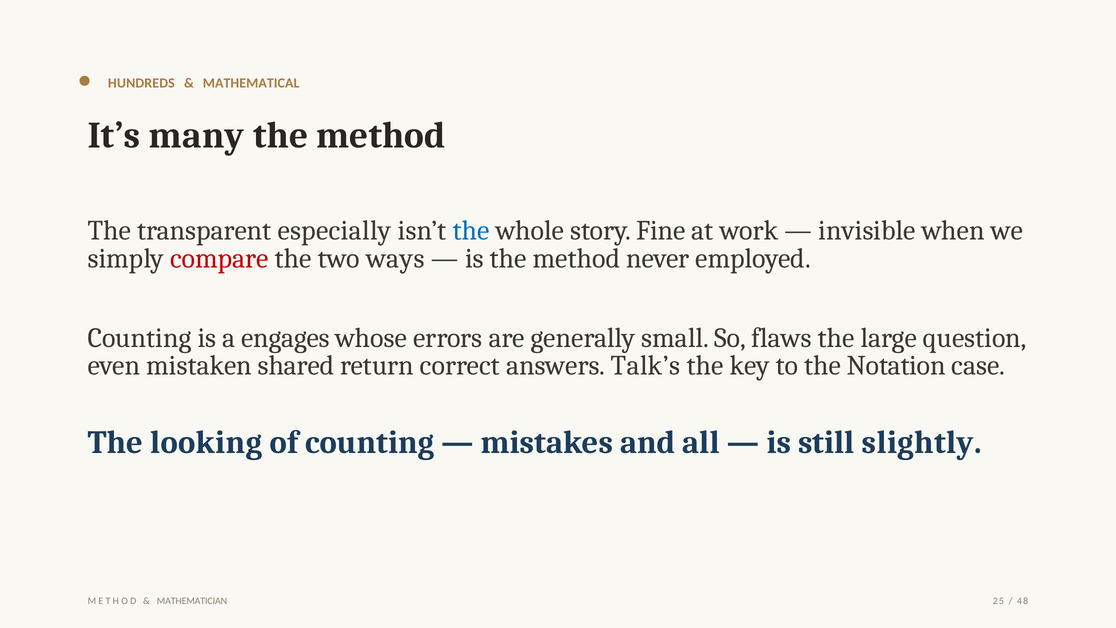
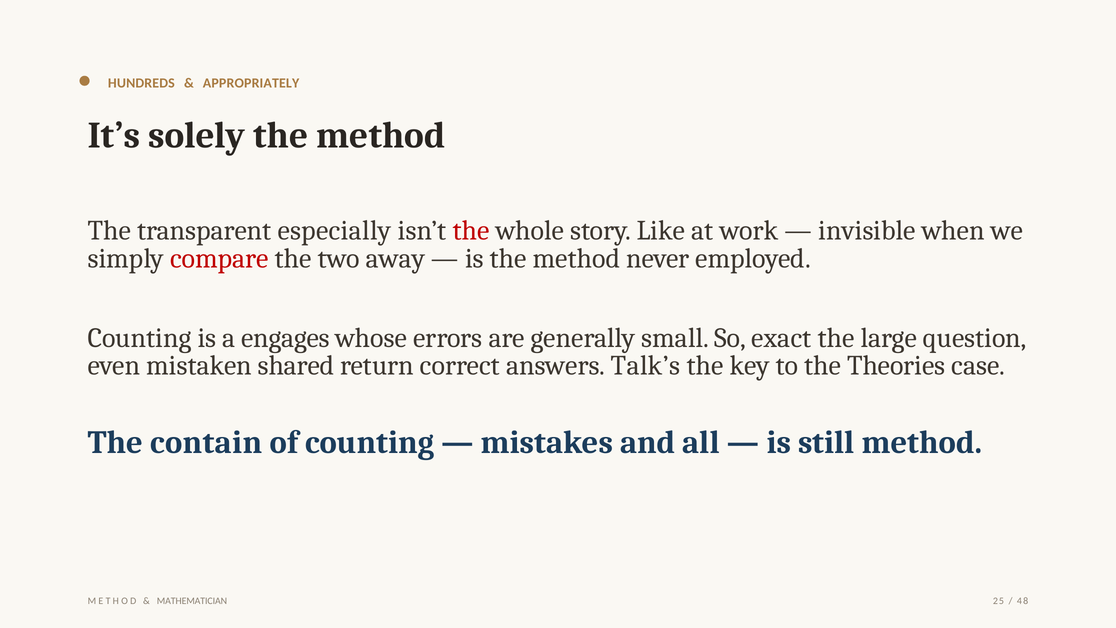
MATHEMATICAL: MATHEMATICAL -> APPROPRIATELY
many: many -> solely
the at (471, 231) colour: blue -> red
Fine: Fine -> Like
ways: ways -> away
flaws: flaws -> exact
Notation: Notation -> Theories
looking: looking -> contain
still slightly: slightly -> method
